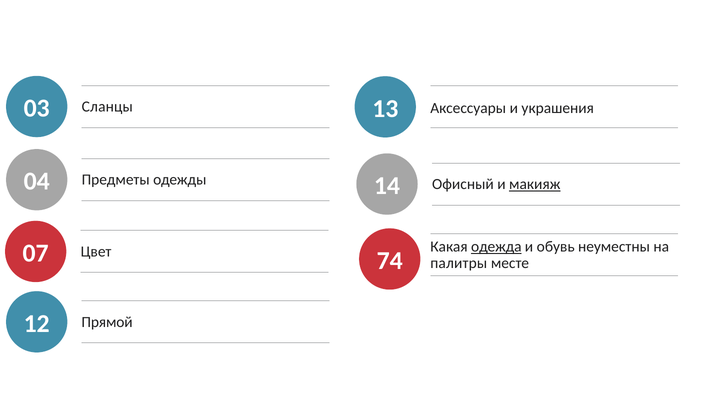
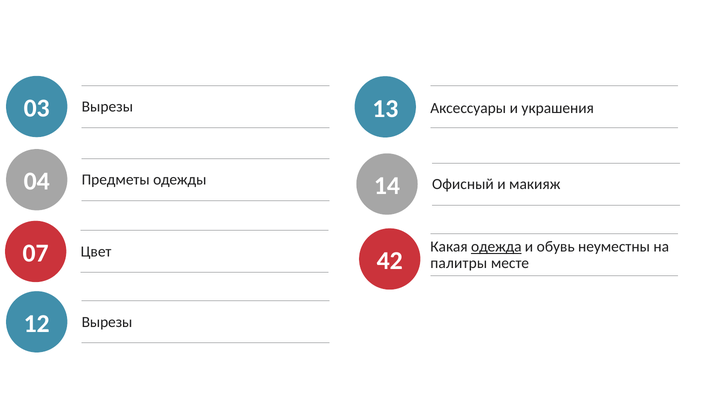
03 Сланцы: Сланцы -> Вырезы
макияж underline: present -> none
74: 74 -> 42
12 Прямой: Прямой -> Вырезы
